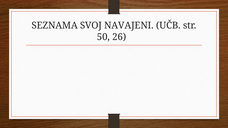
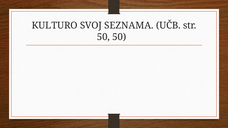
SEZNAMA: SEZNAMA -> KULTURO
NAVAJENI: NAVAJENI -> SEZNAMA
50 26: 26 -> 50
